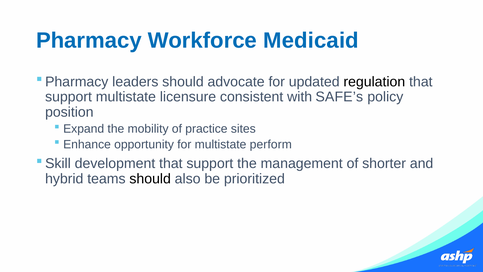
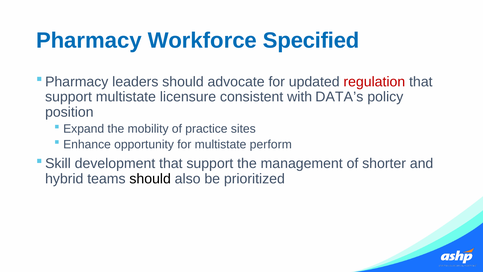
Medicaid: Medicaid -> Specified
regulation colour: black -> red
SAFE’s: SAFE’s -> DATA’s
